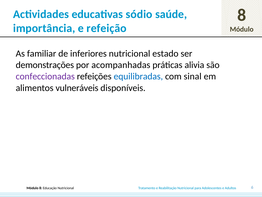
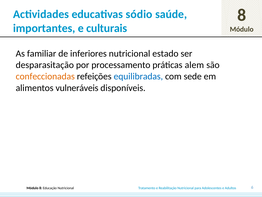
importância: importância -> importantes
refeição: refeição -> culturais
demonstrações: demonstrações -> desparasitação
acompanhadas: acompanhadas -> processamento
alivia: alivia -> alem
confeccionadas colour: purple -> orange
sinal: sinal -> sede
